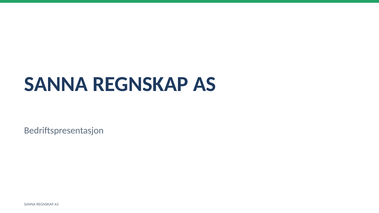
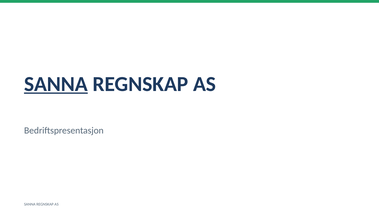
SANNA at (56, 84) underline: none -> present
